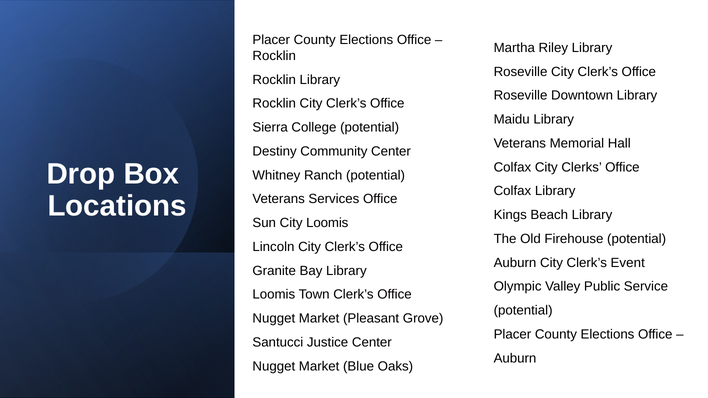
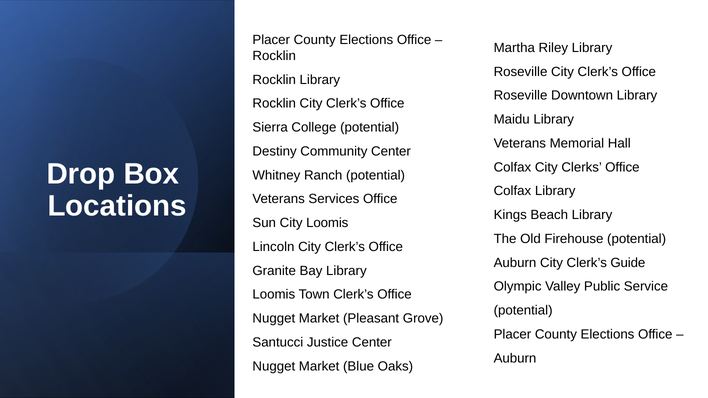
Event: Event -> Guide
